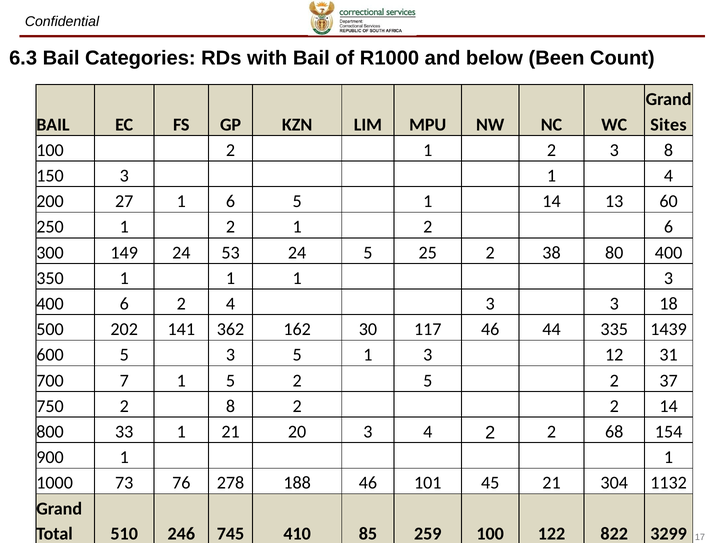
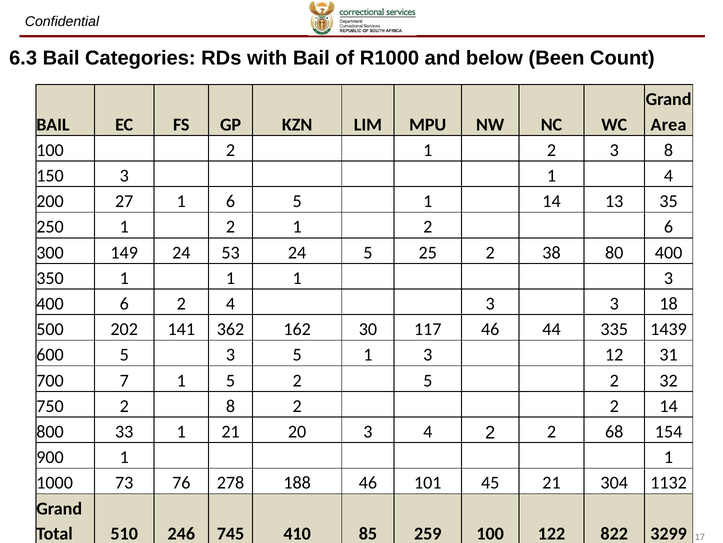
Sites: Sites -> Area
60: 60 -> 35
37: 37 -> 32
